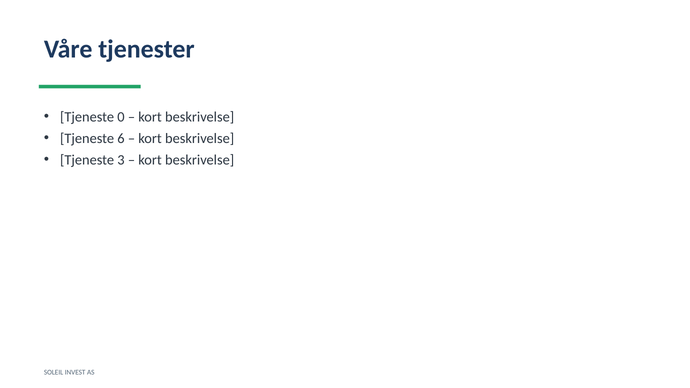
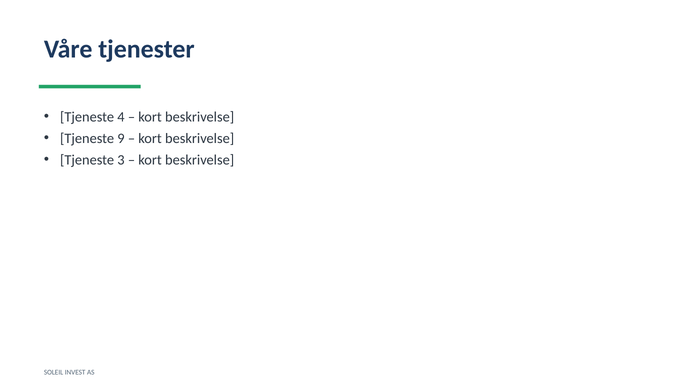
0: 0 -> 4
6: 6 -> 9
